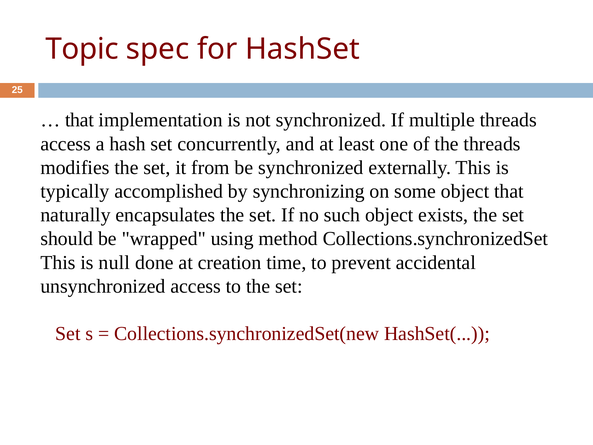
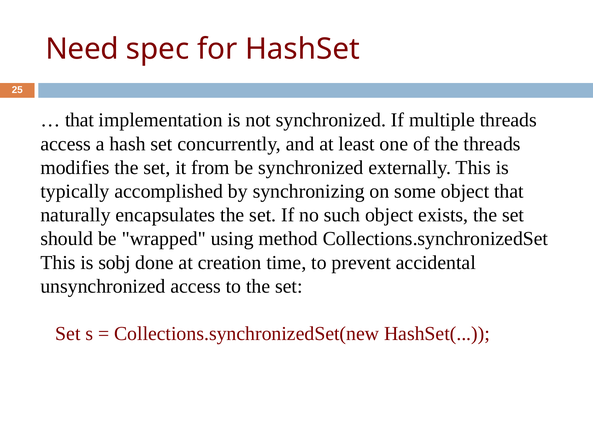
Topic: Topic -> Need
null: null -> sobj
